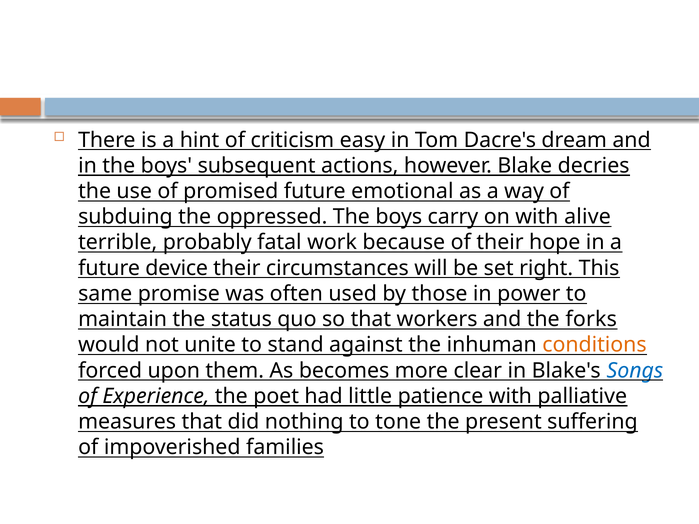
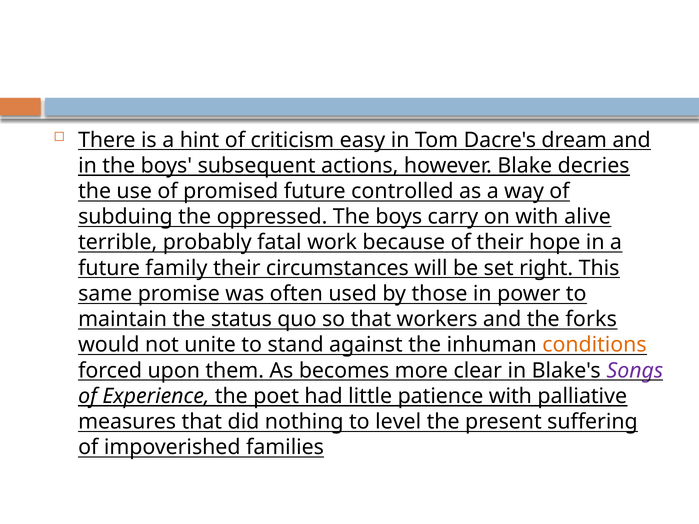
emotional: emotional -> controlled
device: device -> family
Songs colour: blue -> purple
tone: tone -> level
